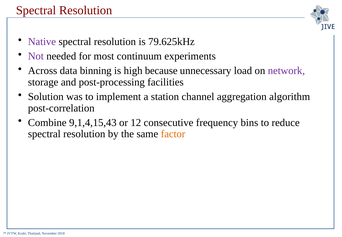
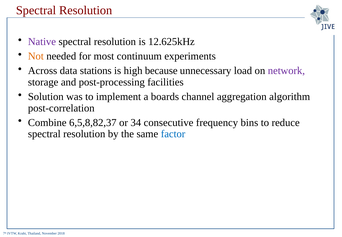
79.625kHz: 79.625kHz -> 12.625kHz
Not colour: purple -> orange
binning: binning -> stations
station: station -> boards
9,1,4,15,43: 9,1,4,15,43 -> 6,5,8,82,37
12: 12 -> 34
factor colour: orange -> blue
